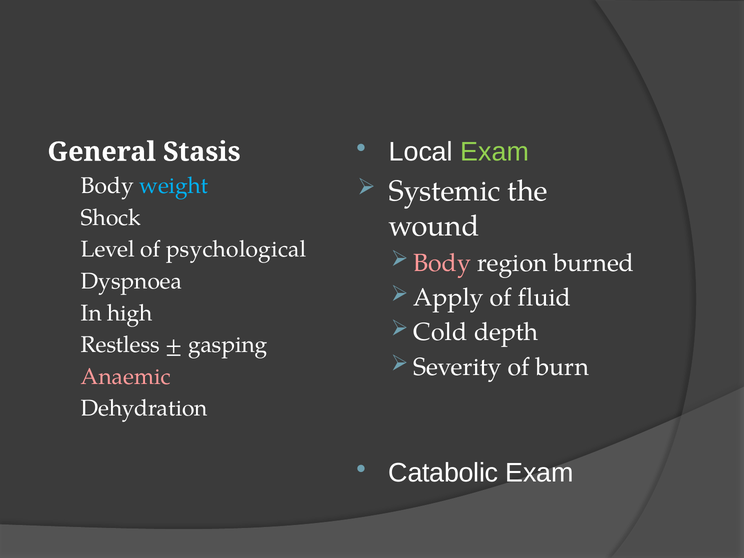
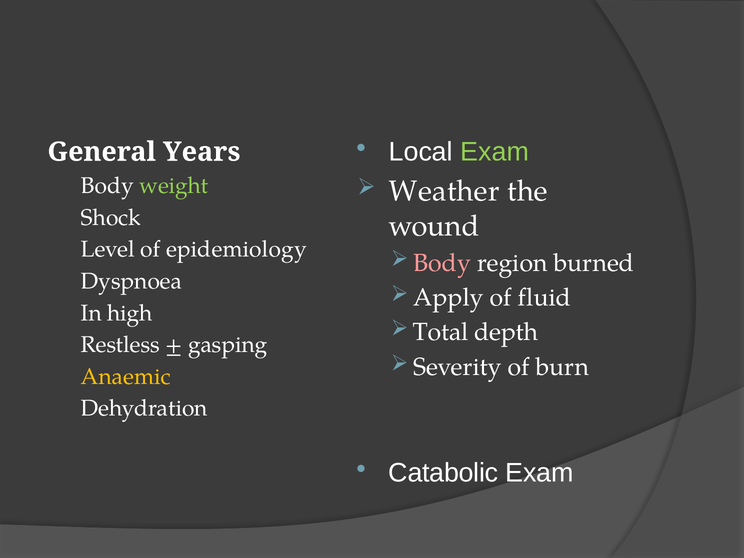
Stasis: Stasis -> Years
Systemic: Systemic -> Weather
weight colour: light blue -> light green
psychological: psychological -> epidemiology
Cold: Cold -> Total
Anaemic colour: pink -> yellow
